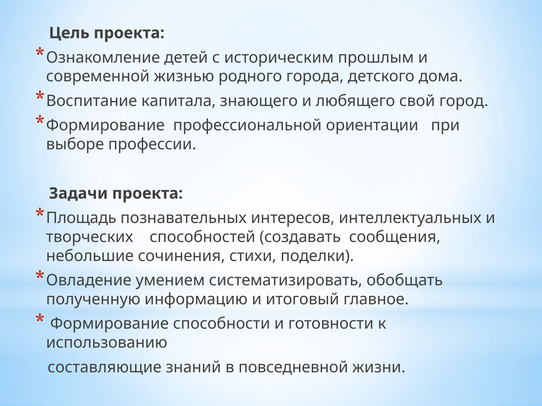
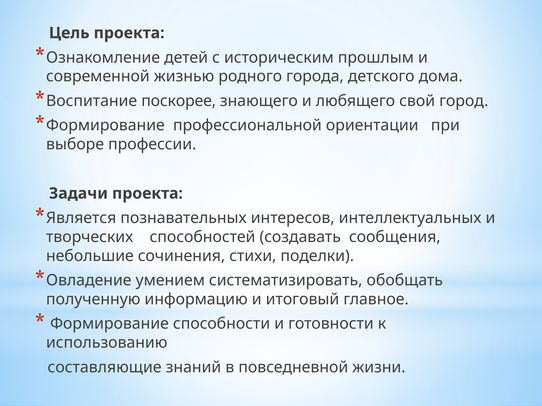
капитала: капитала -> поскорее
Площадь: Площадь -> Является
